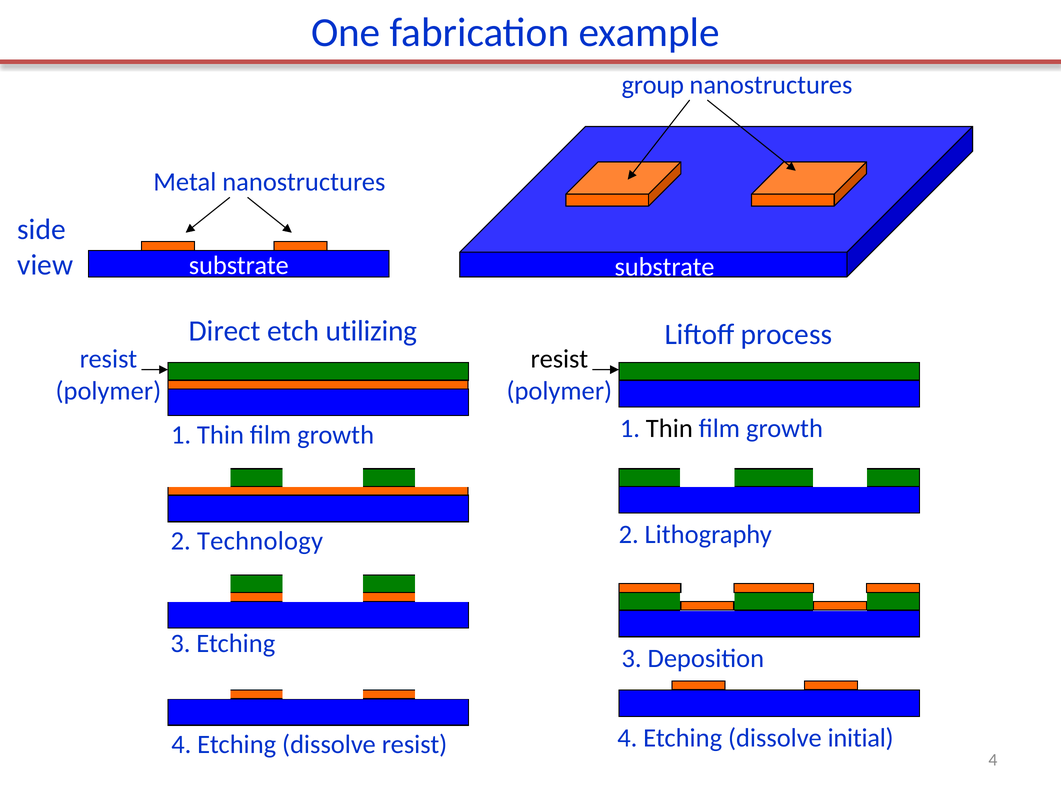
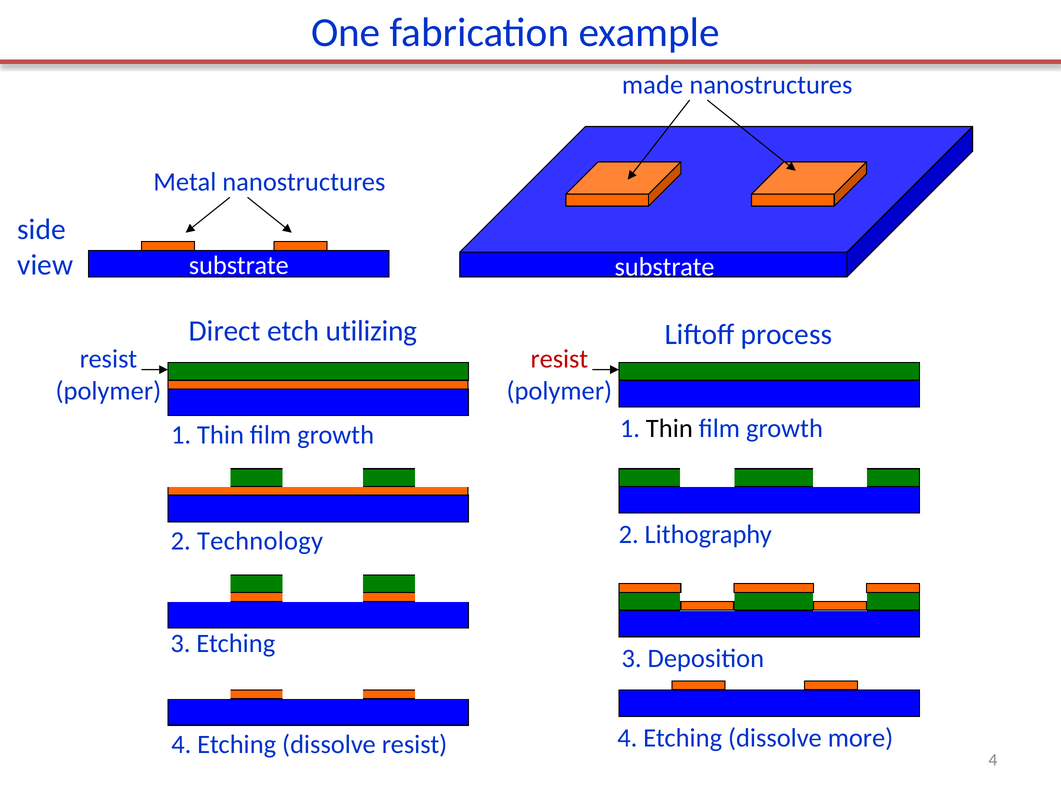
group: group -> made
resist at (559, 359) colour: black -> red
initial: initial -> more
